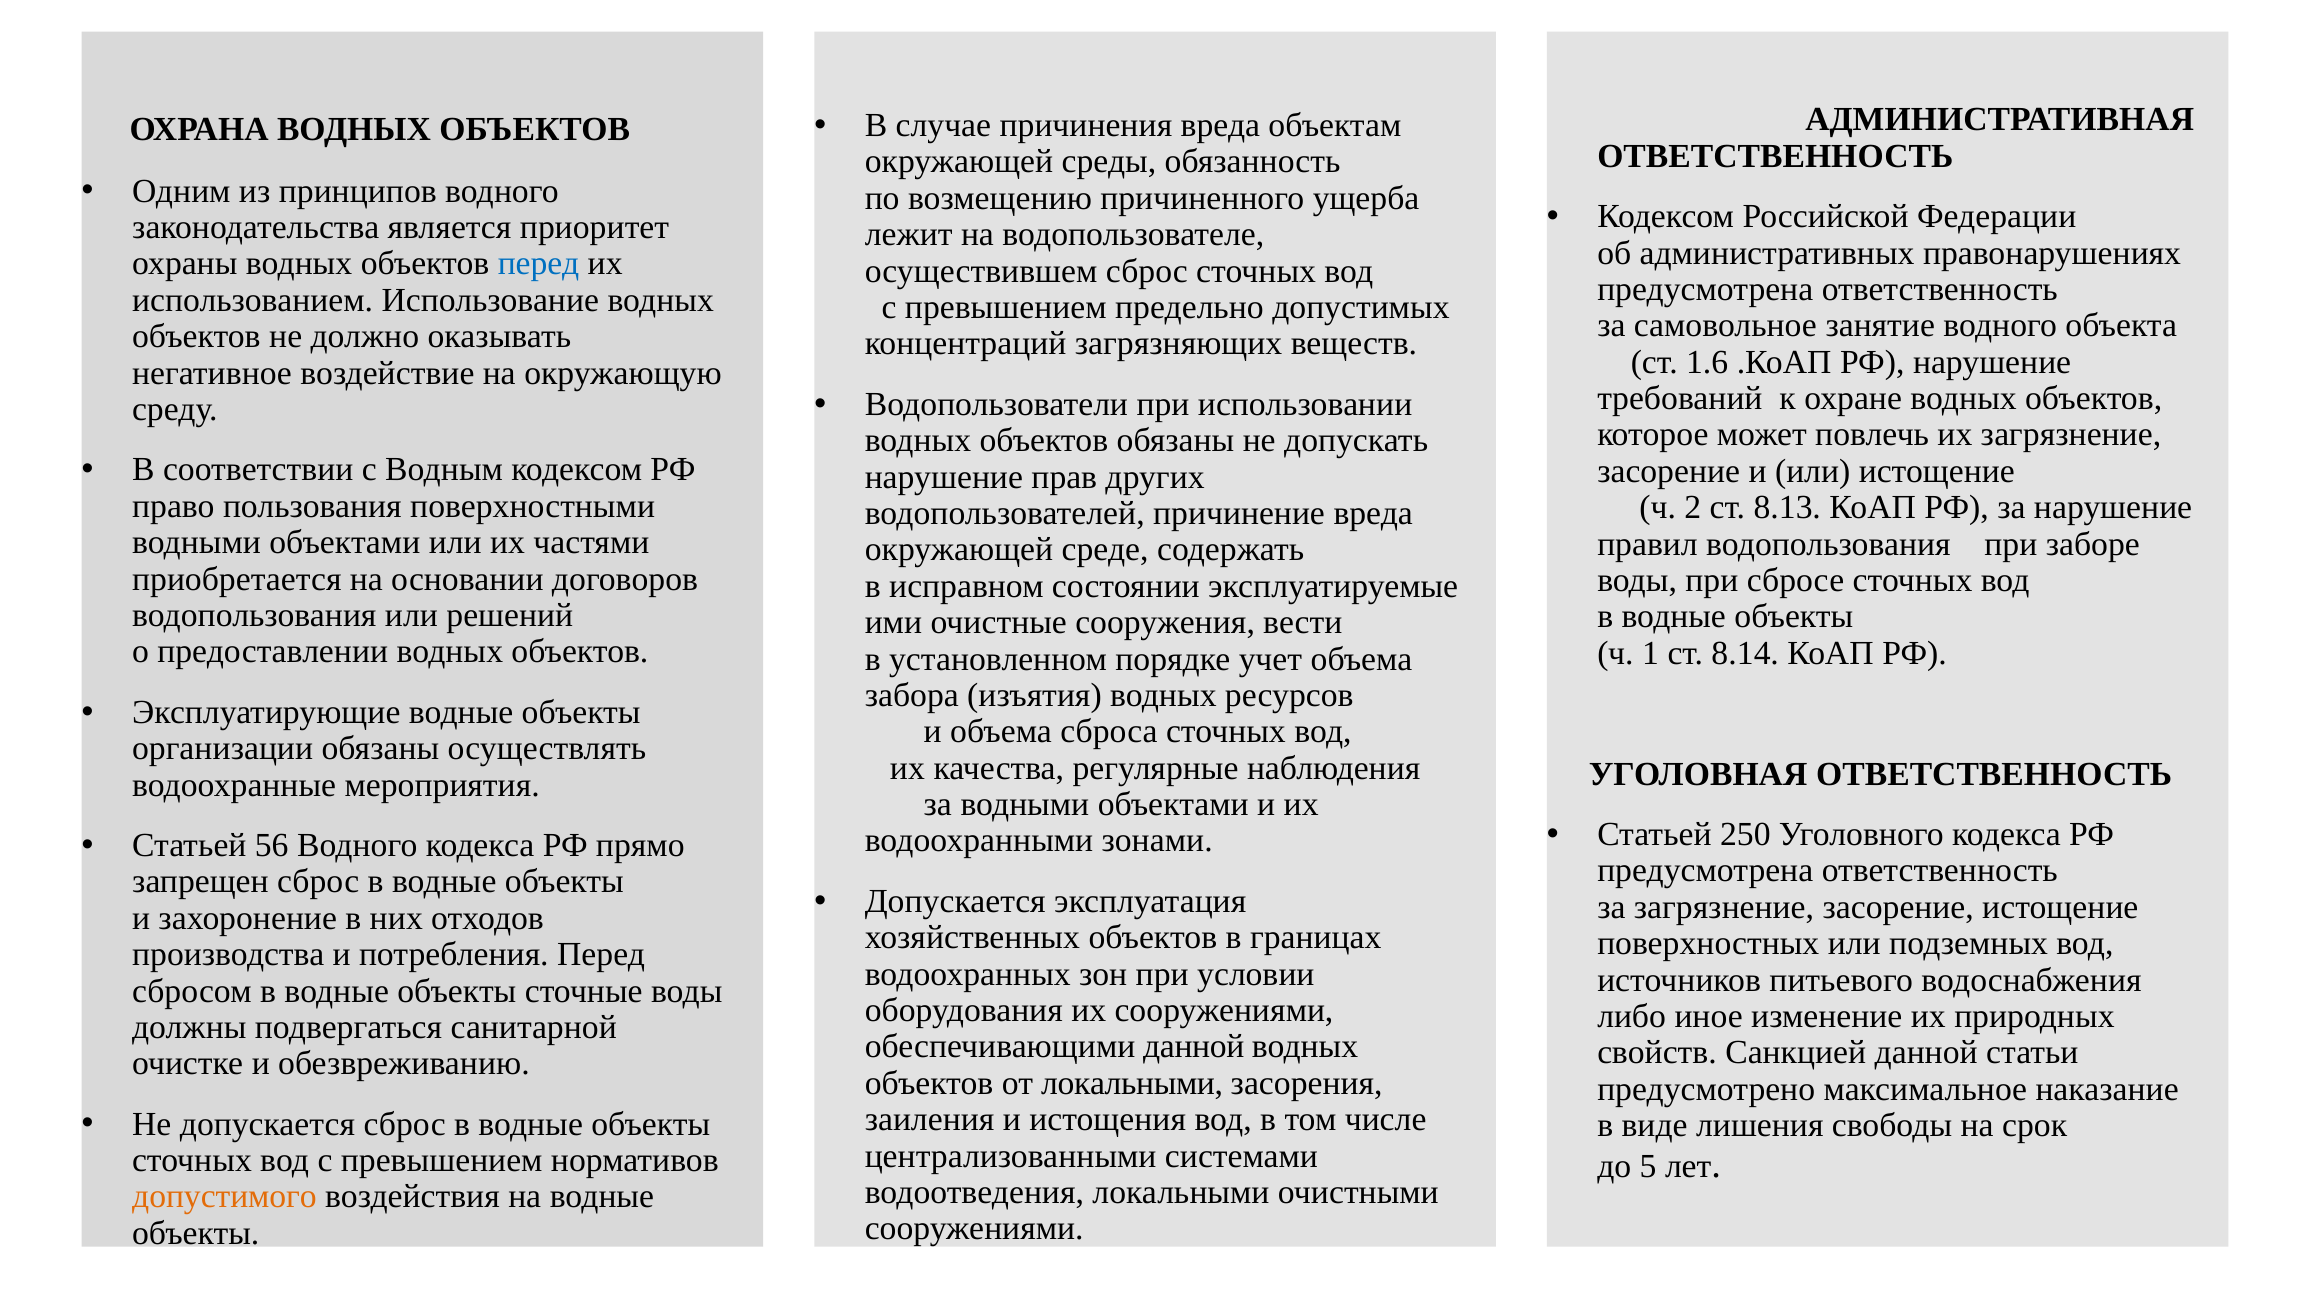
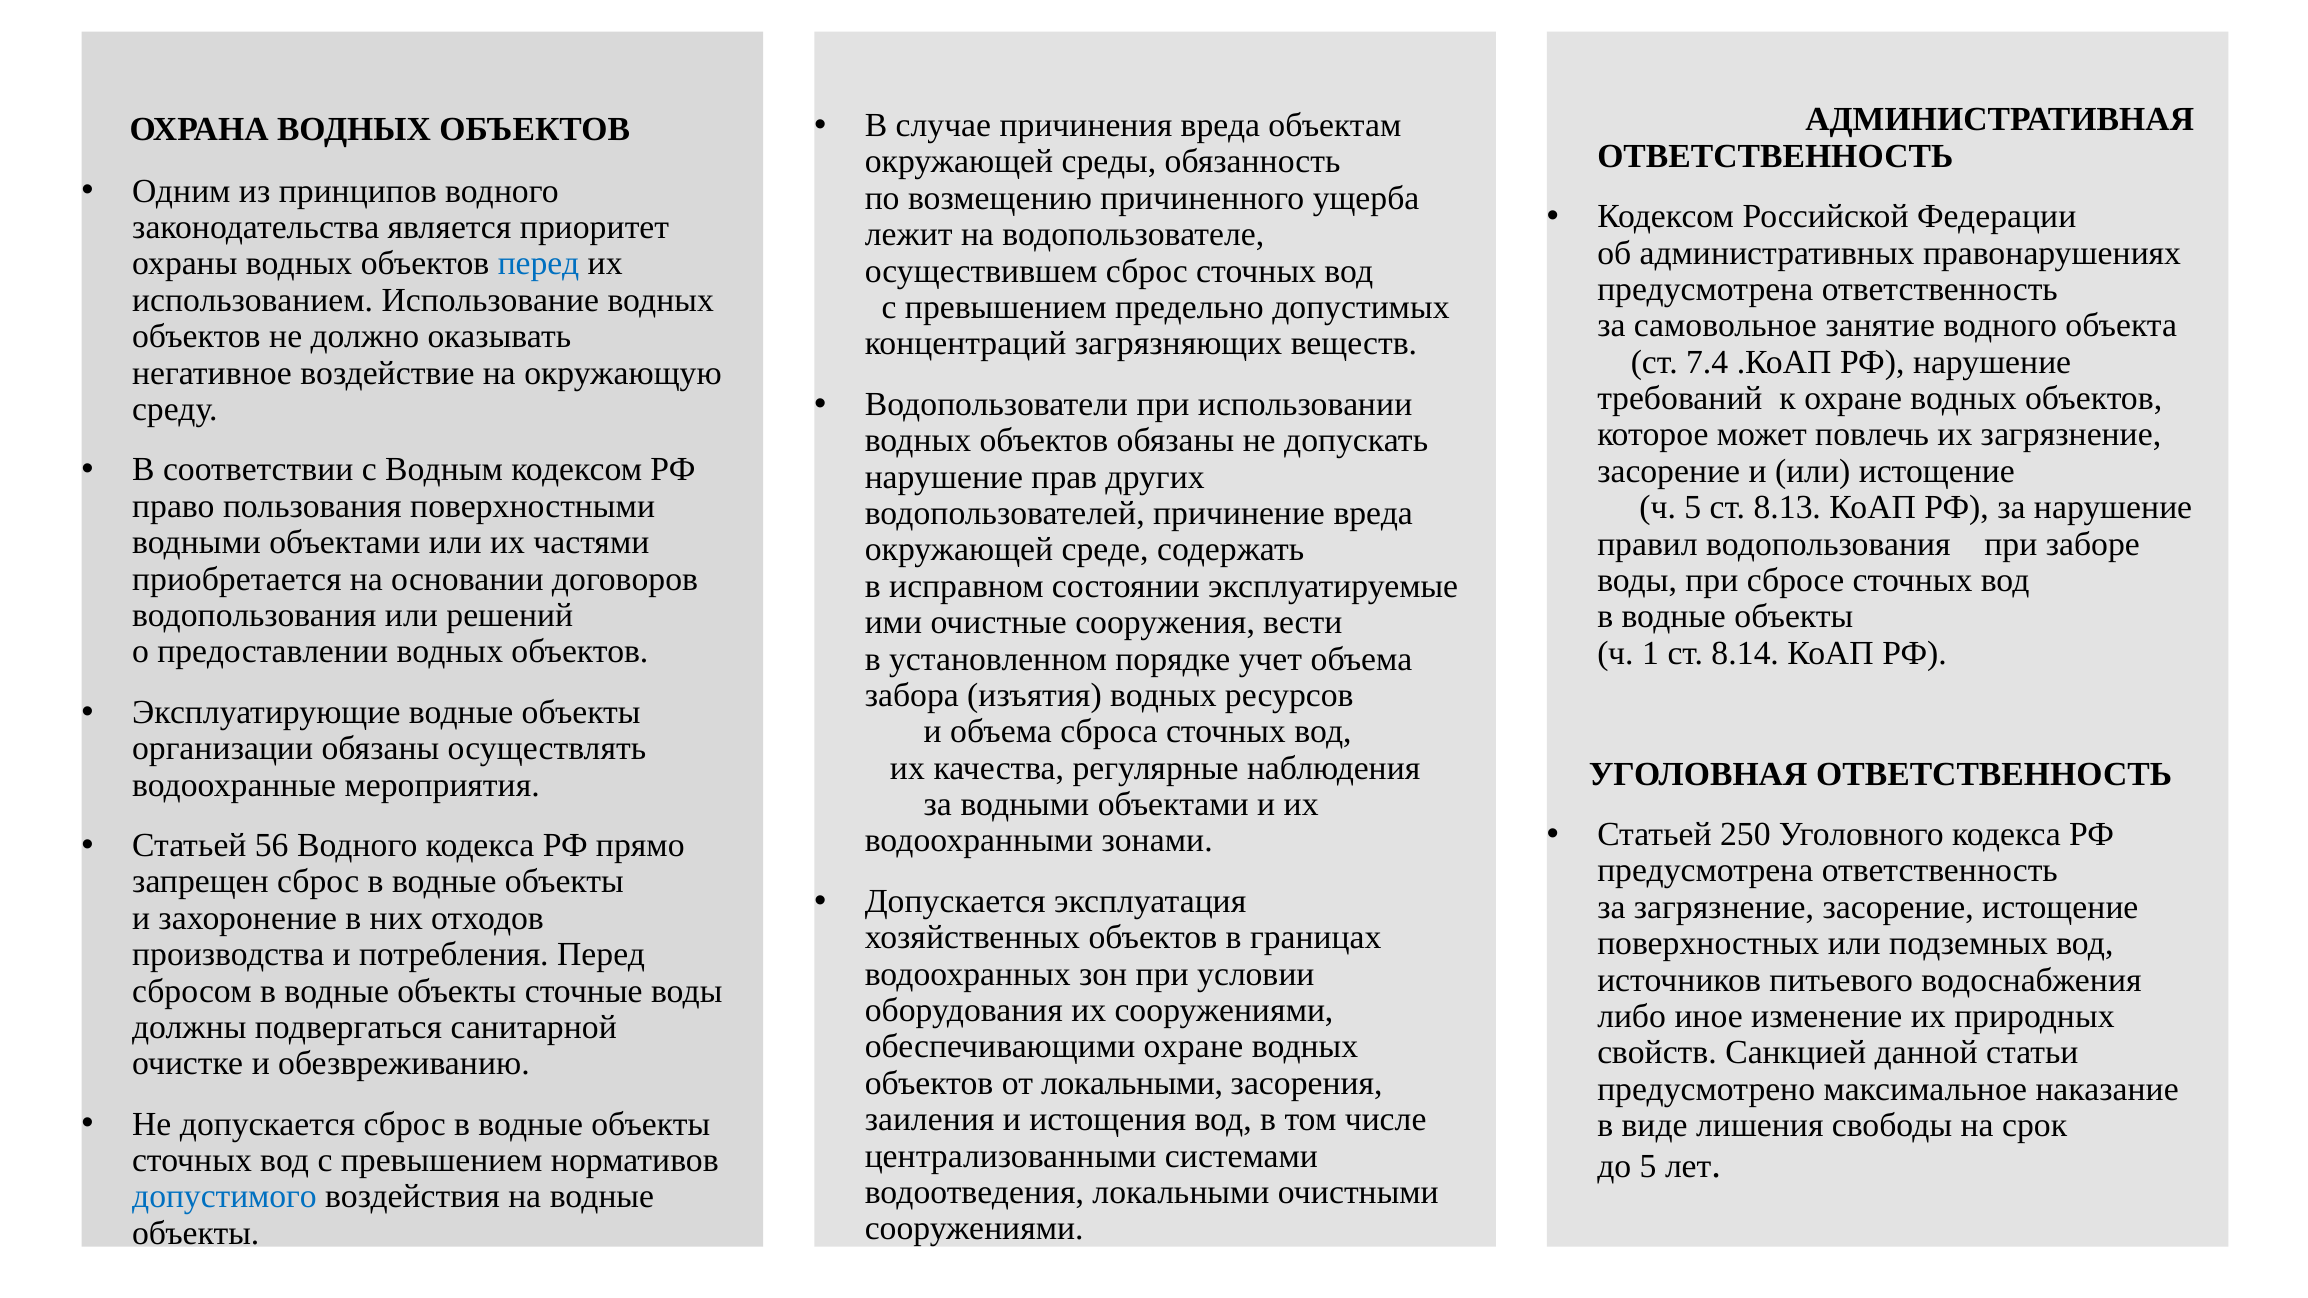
1.6: 1.6 -> 7.4
ч 2: 2 -> 5
обеспечивающими данной: данной -> охране
допустимого colour: orange -> blue
